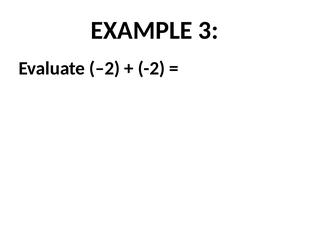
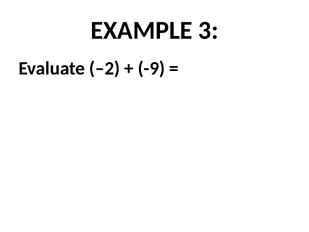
-2: -2 -> -9
